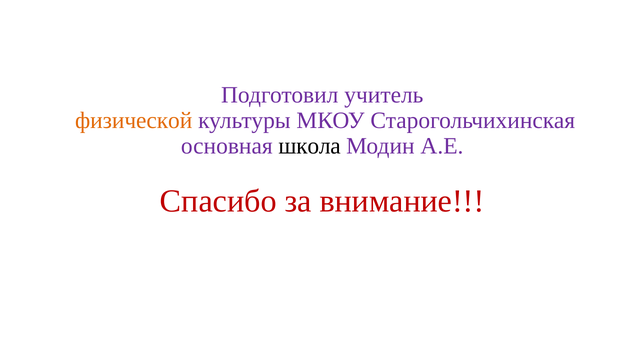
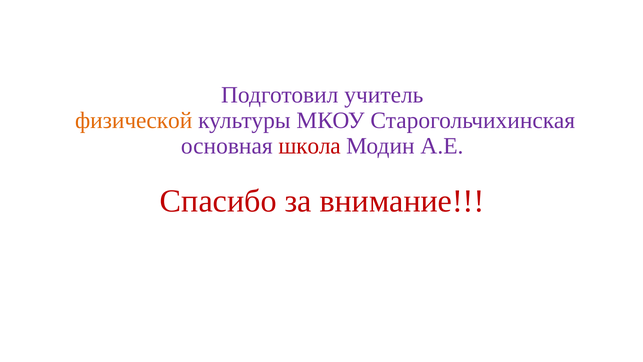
школа colour: black -> red
